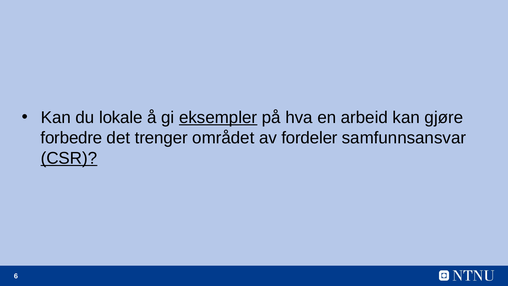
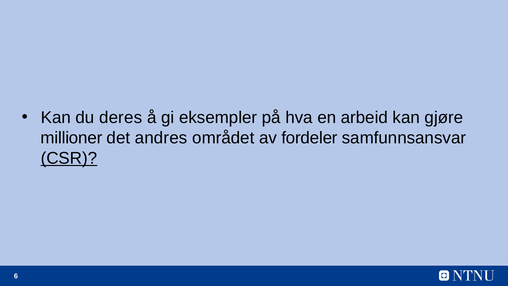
lokale: lokale -> deres
eksempler underline: present -> none
forbedre: forbedre -> millioner
trenger: trenger -> andres
